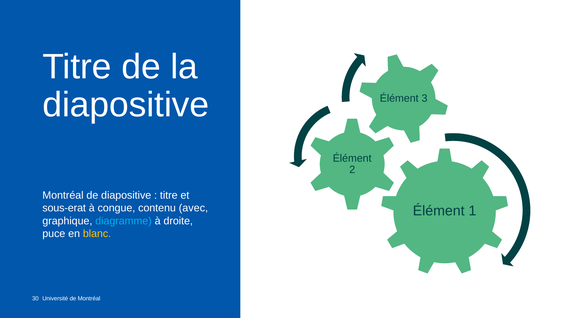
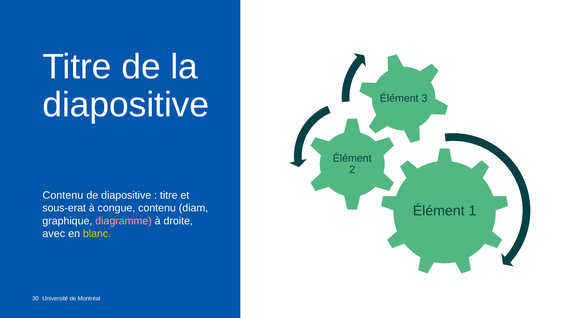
Montréal at (63, 195): Montréal -> Contenu
avec: avec -> diam
diagramme colour: light blue -> pink
puce: puce -> avec
